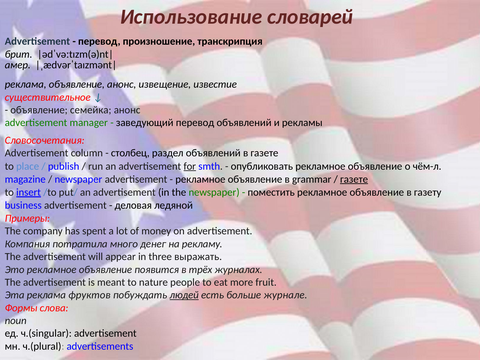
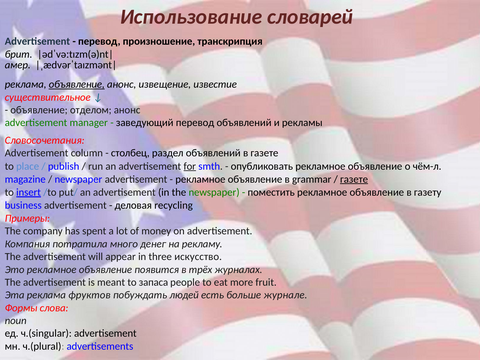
объявление at (77, 84) underline: none -> present
семейка: семейка -> отделом
ледяной: ледяной -> recycling
выражать: выражать -> искусство
nature: nature -> запаса
людей underline: present -> none
